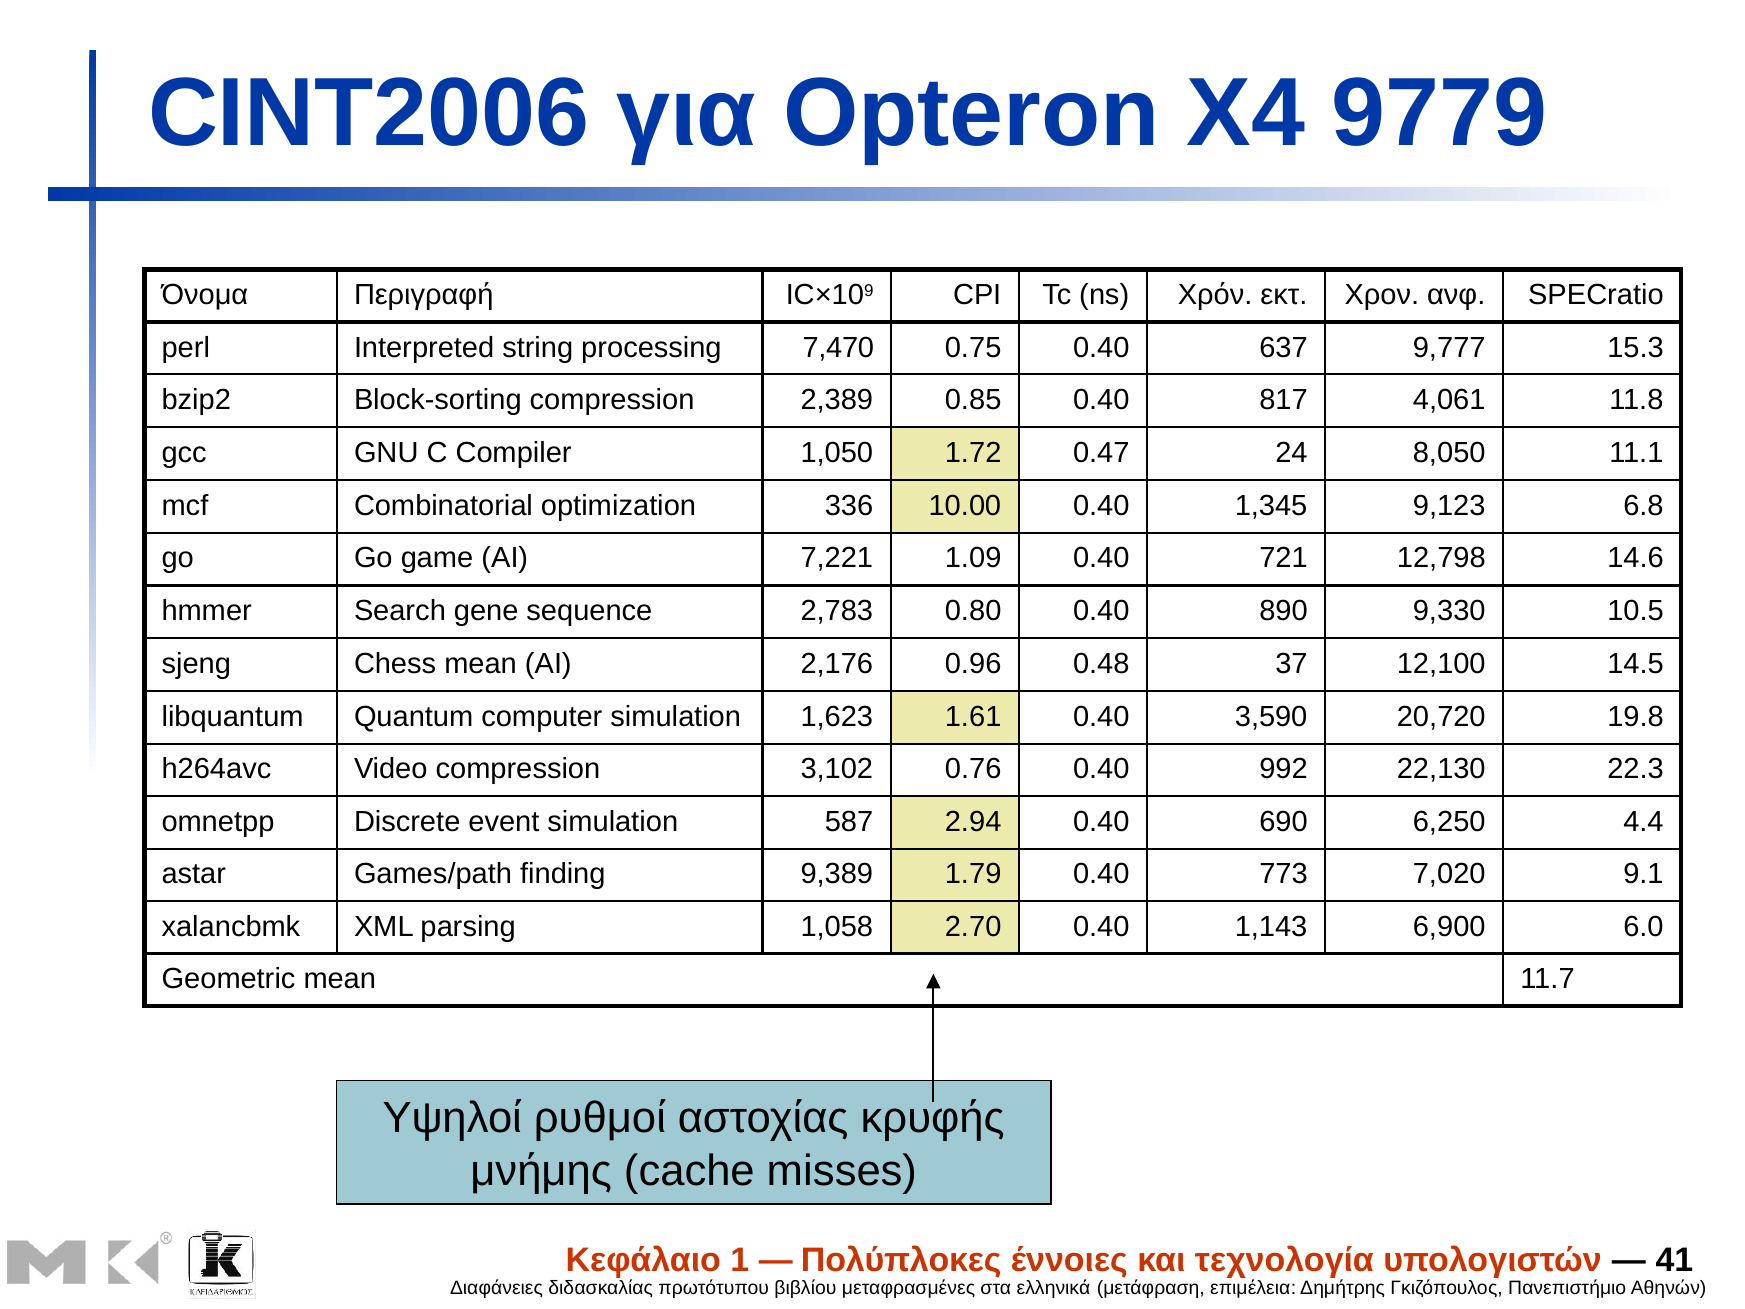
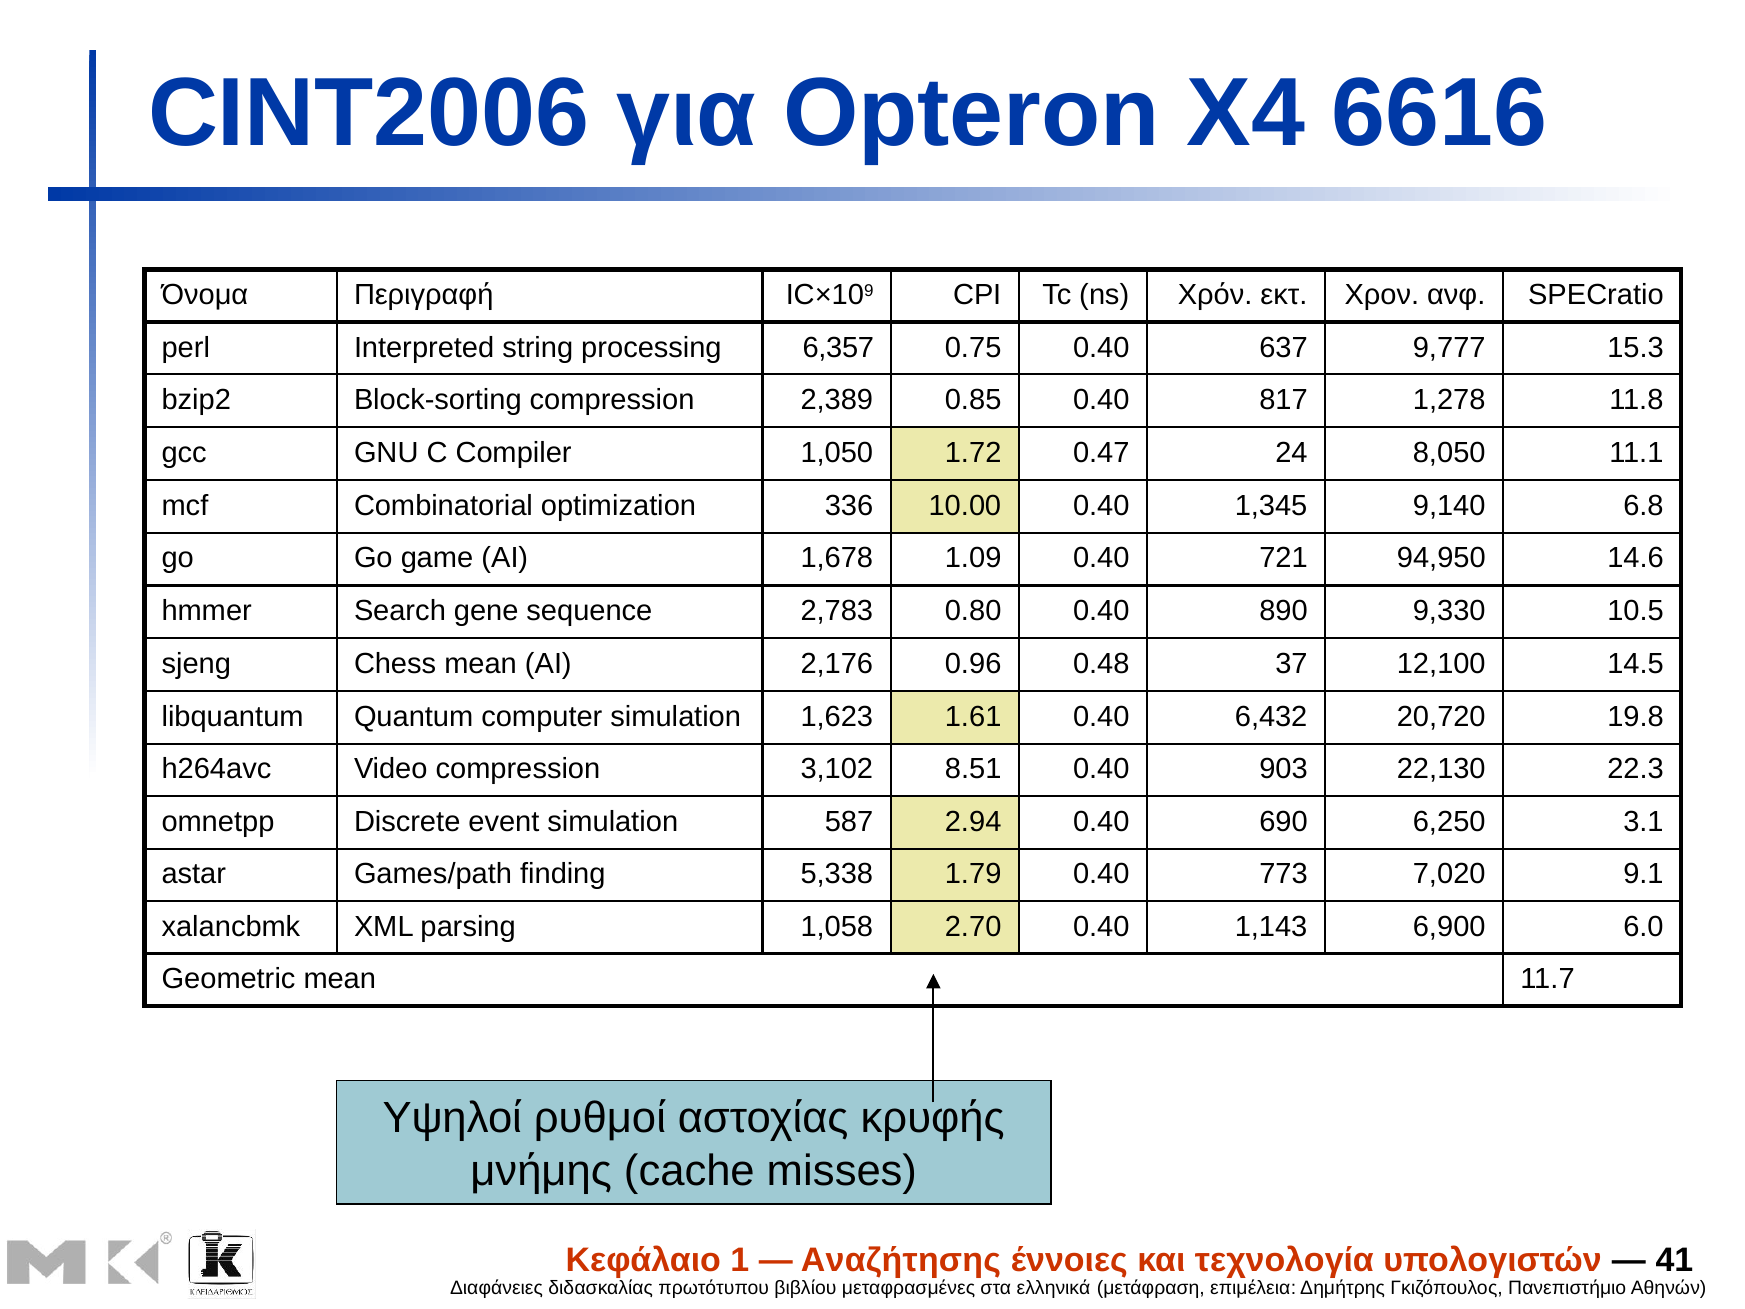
9779: 9779 -> 6616
7,470: 7,470 -> 6,357
4,061: 4,061 -> 1,278
9,123: 9,123 -> 9,140
7,221: 7,221 -> 1,678
12,798: 12,798 -> 94,950
3,590: 3,590 -> 6,432
0.76: 0.76 -> 8.51
992: 992 -> 903
4.4: 4.4 -> 3.1
9,389: 9,389 -> 5,338
Πολύπλοκες: Πολύπλοκες -> Αναζήτησης
